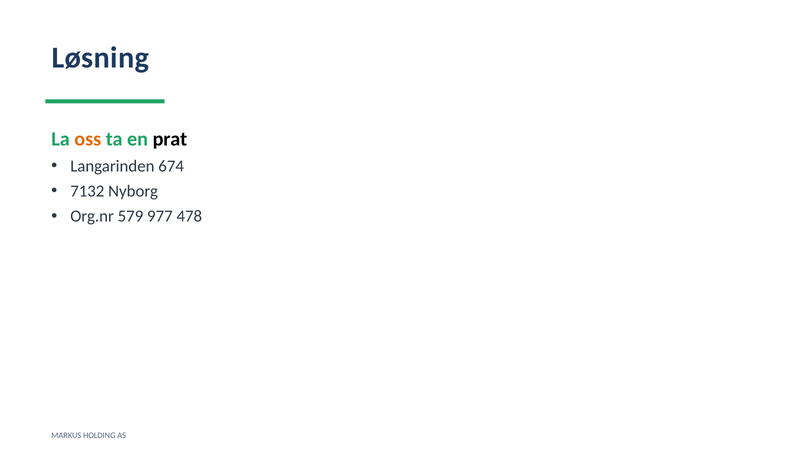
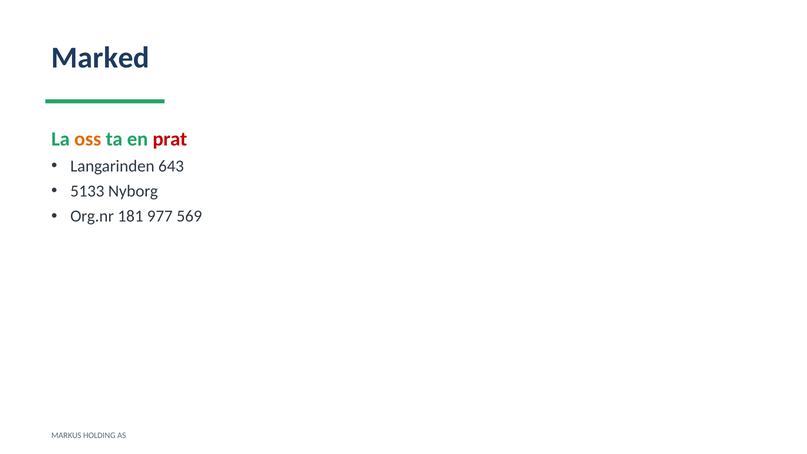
Løsning: Løsning -> Marked
prat colour: black -> red
674: 674 -> 643
7132: 7132 -> 5133
579: 579 -> 181
478: 478 -> 569
